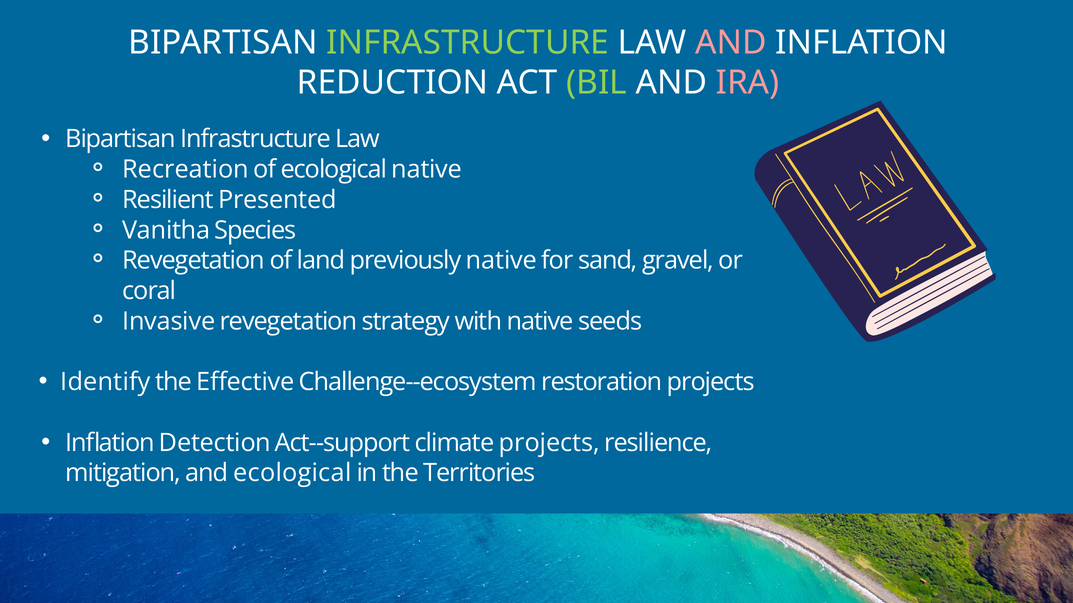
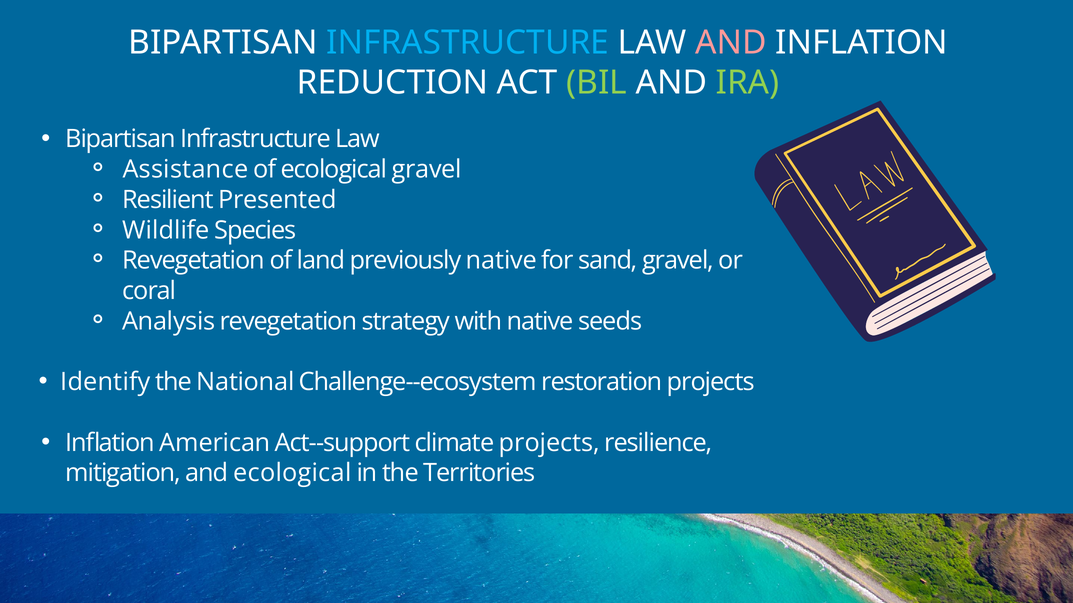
INFRASTRUCTURE at (468, 43) colour: light green -> light blue
IRA colour: pink -> light green
Recreation: Recreation -> Assistance
ecological native: native -> gravel
Vanitha: Vanitha -> Wildlife
Invasive: Invasive -> Analysis
Effective: Effective -> National
Detection: Detection -> American
